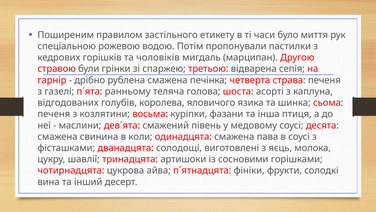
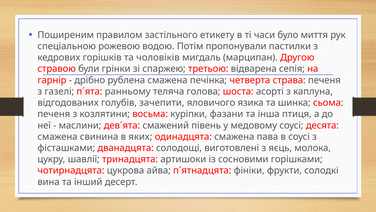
королева: королева -> зачепити
коли: коли -> яких
